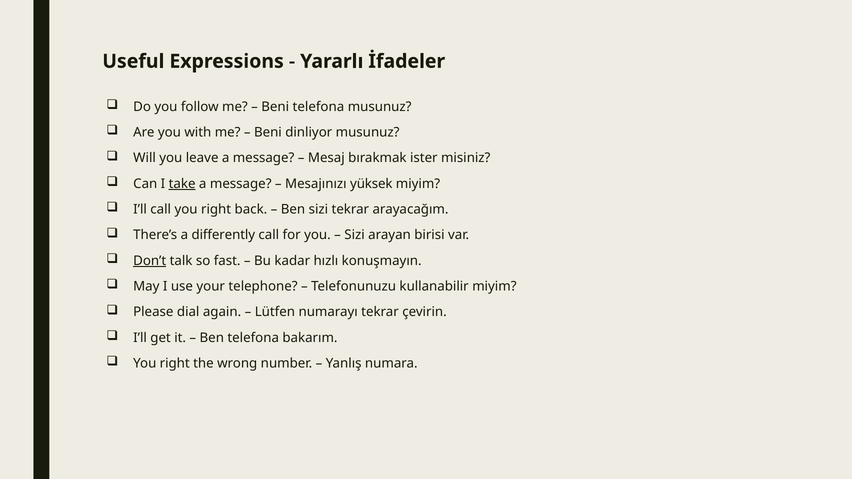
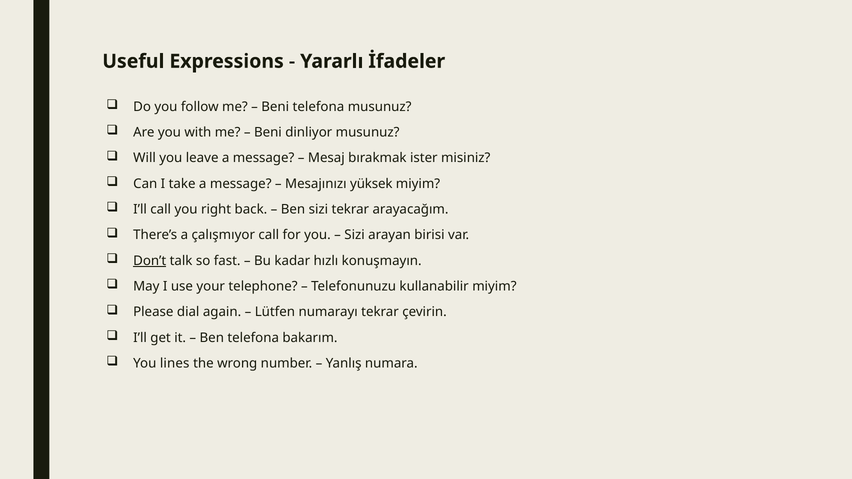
take underline: present -> none
differently: differently -> çalışmıyor
right at (175, 364): right -> lines
